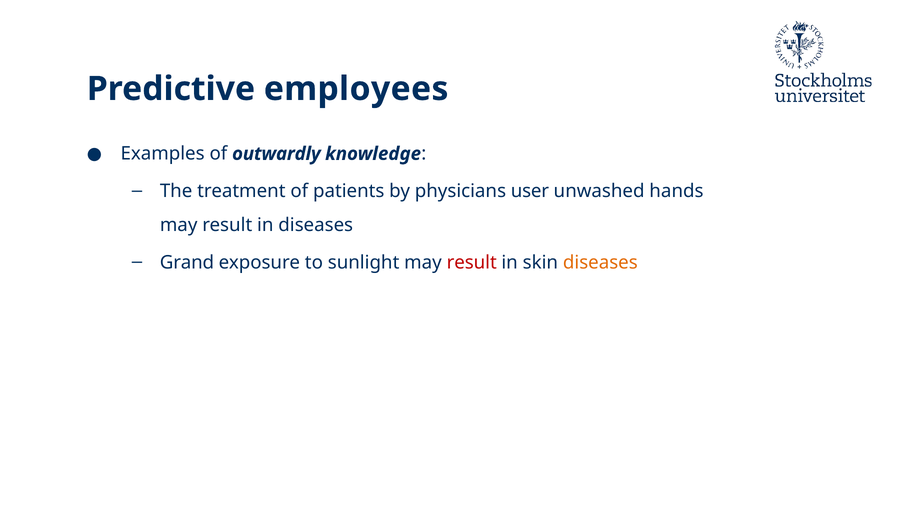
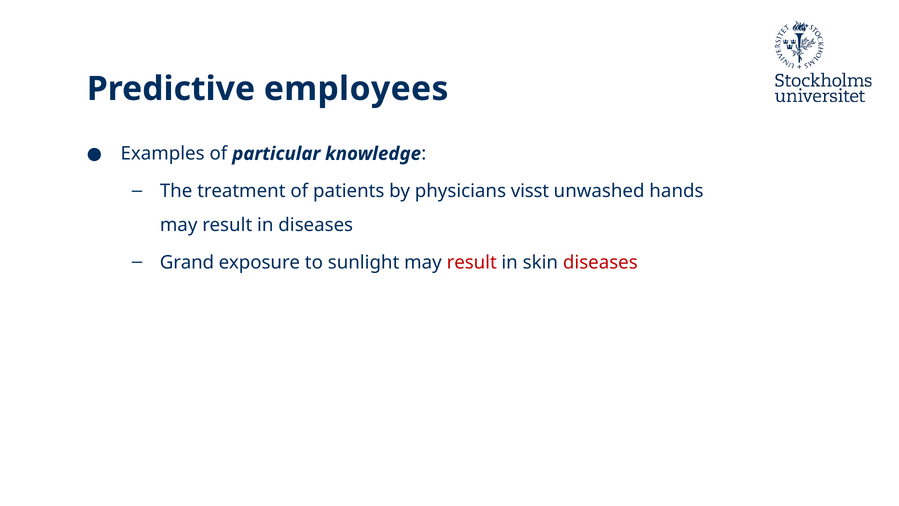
outwardly: outwardly -> particular
user: user -> visst
diseases at (600, 262) colour: orange -> red
